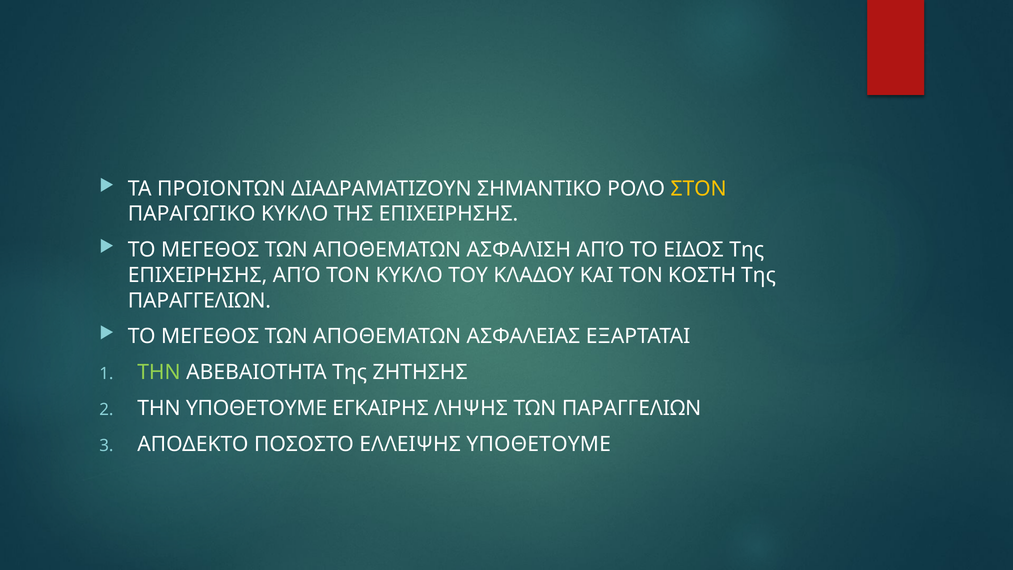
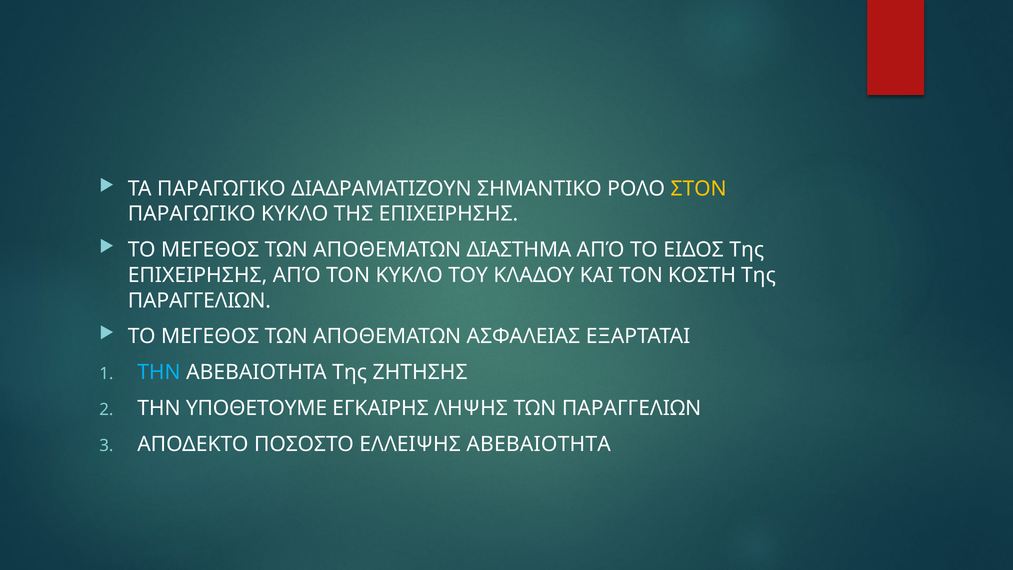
ΤΑ ΠΡΟΙΟΝΤΩΝ: ΠΡΟΙΟΝΤΩΝ -> ΠΑΡΑΓΩΓΙΚΟ
ΑΣΦΑΛΙΣΗ: ΑΣΦΑΛΙΣΗ -> ΔΙΑΣΤΗΜΑ
ΤΗΝ at (159, 372) colour: light green -> light blue
ΕΛΛΕΙΨΗΣ ΥΠΟΘΕΤΟΥΜΕ: ΥΠΟΘΕΤΟΥΜΕ -> ΑΒΕΒΑΙΟΤΗΤΑ
